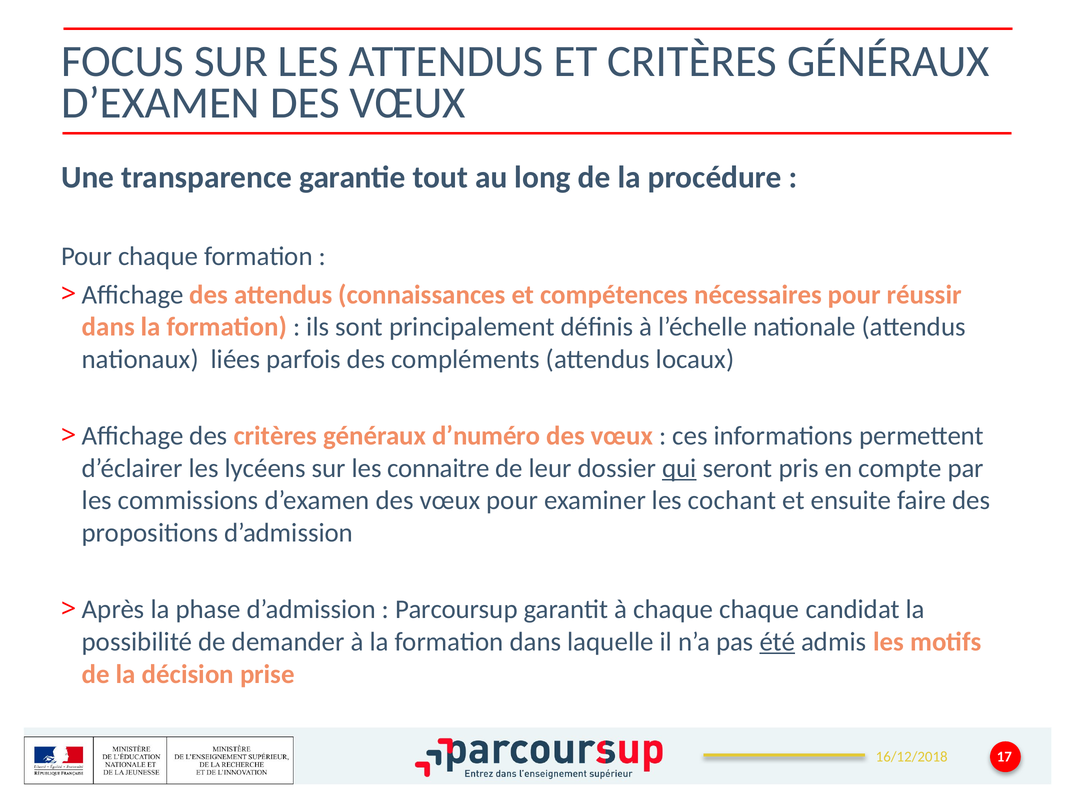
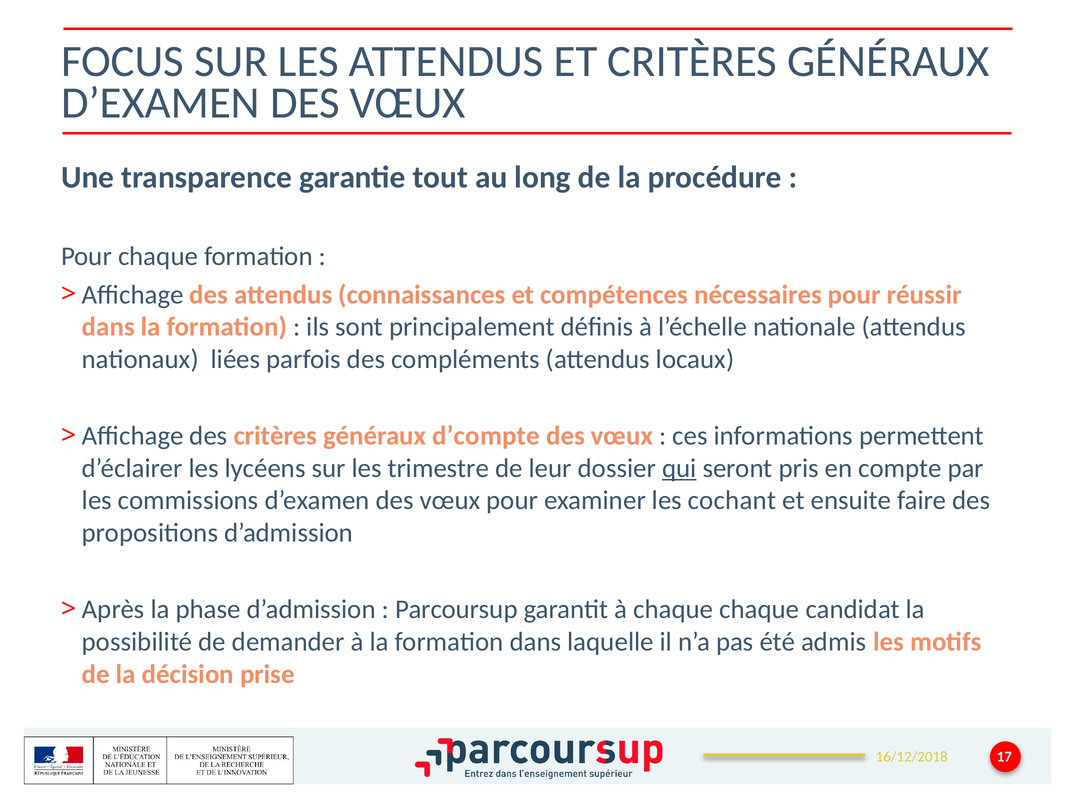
d’numéro: d’numéro -> d’compte
connaitre: connaitre -> trimestre
été underline: present -> none
